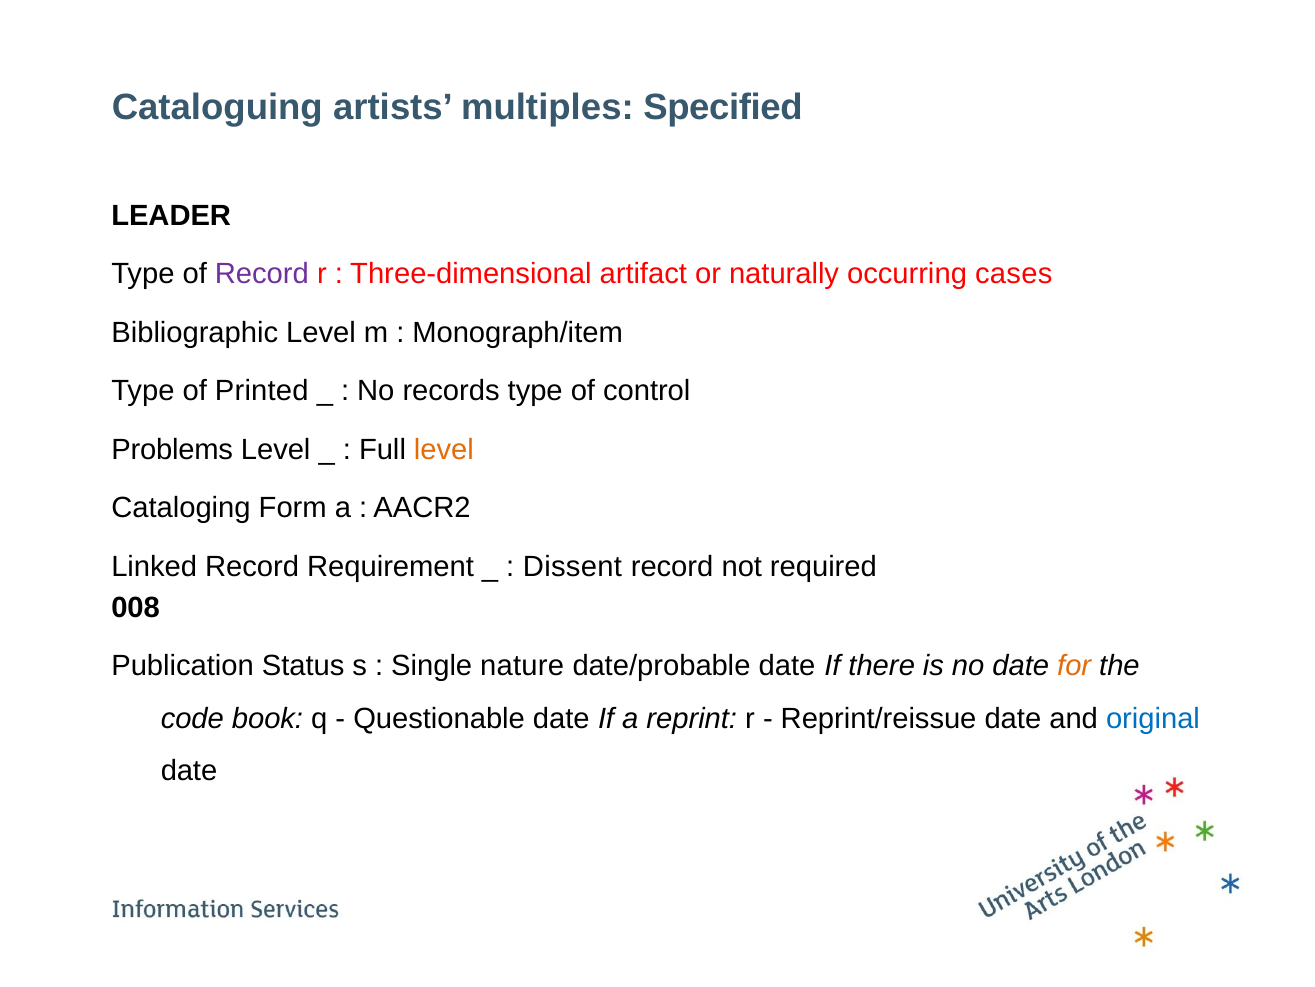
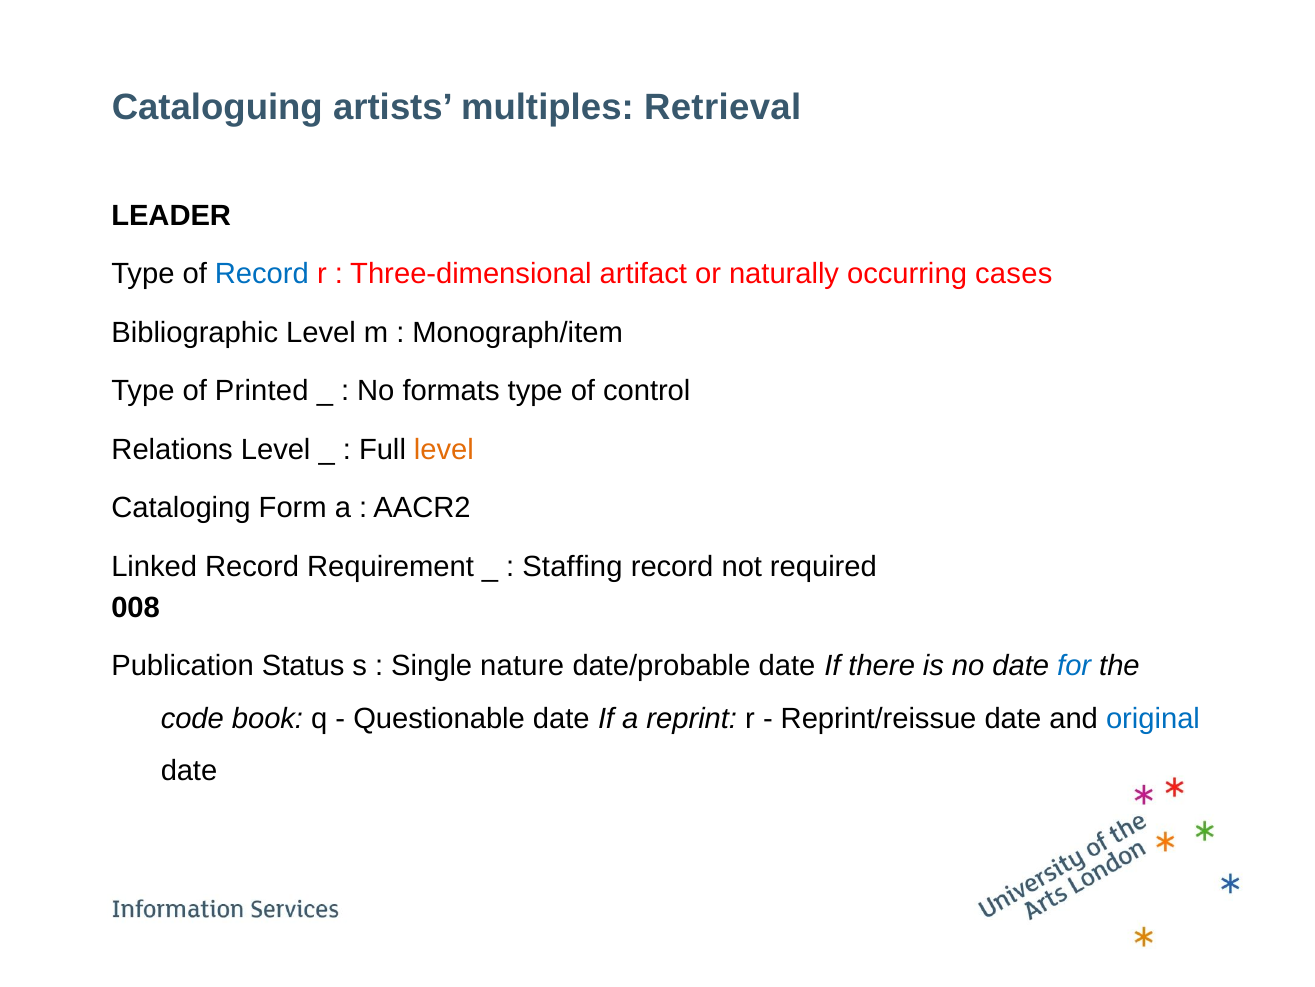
Specified: Specified -> Retrieval
Record at (262, 274) colour: purple -> blue
records: records -> formats
Problems: Problems -> Relations
Dissent: Dissent -> Staffing
for colour: orange -> blue
